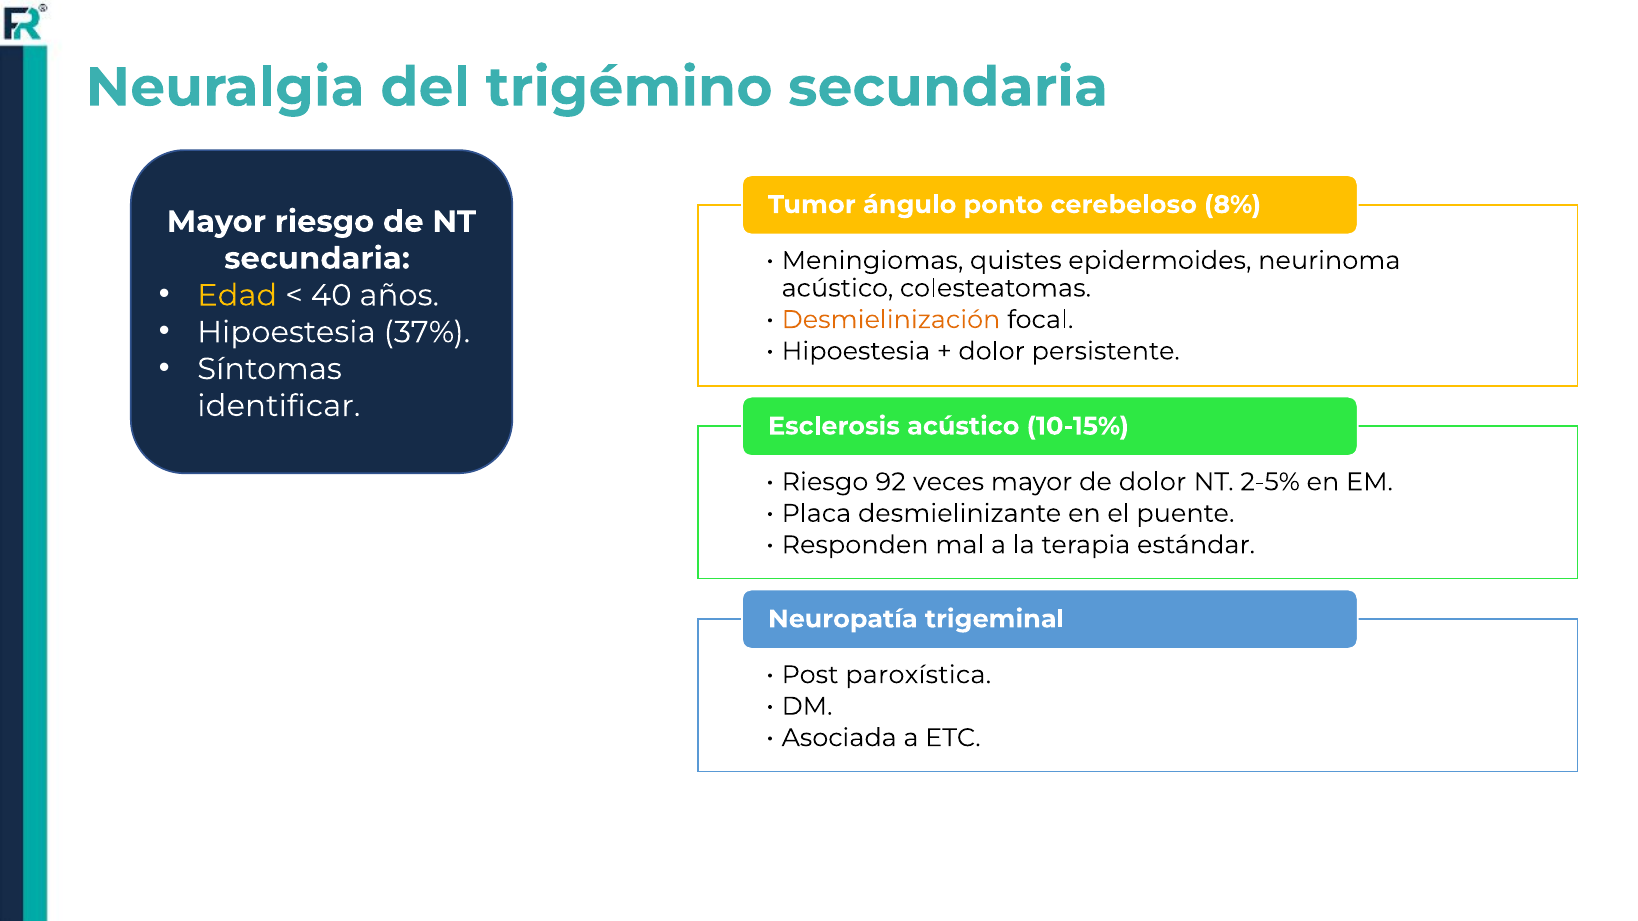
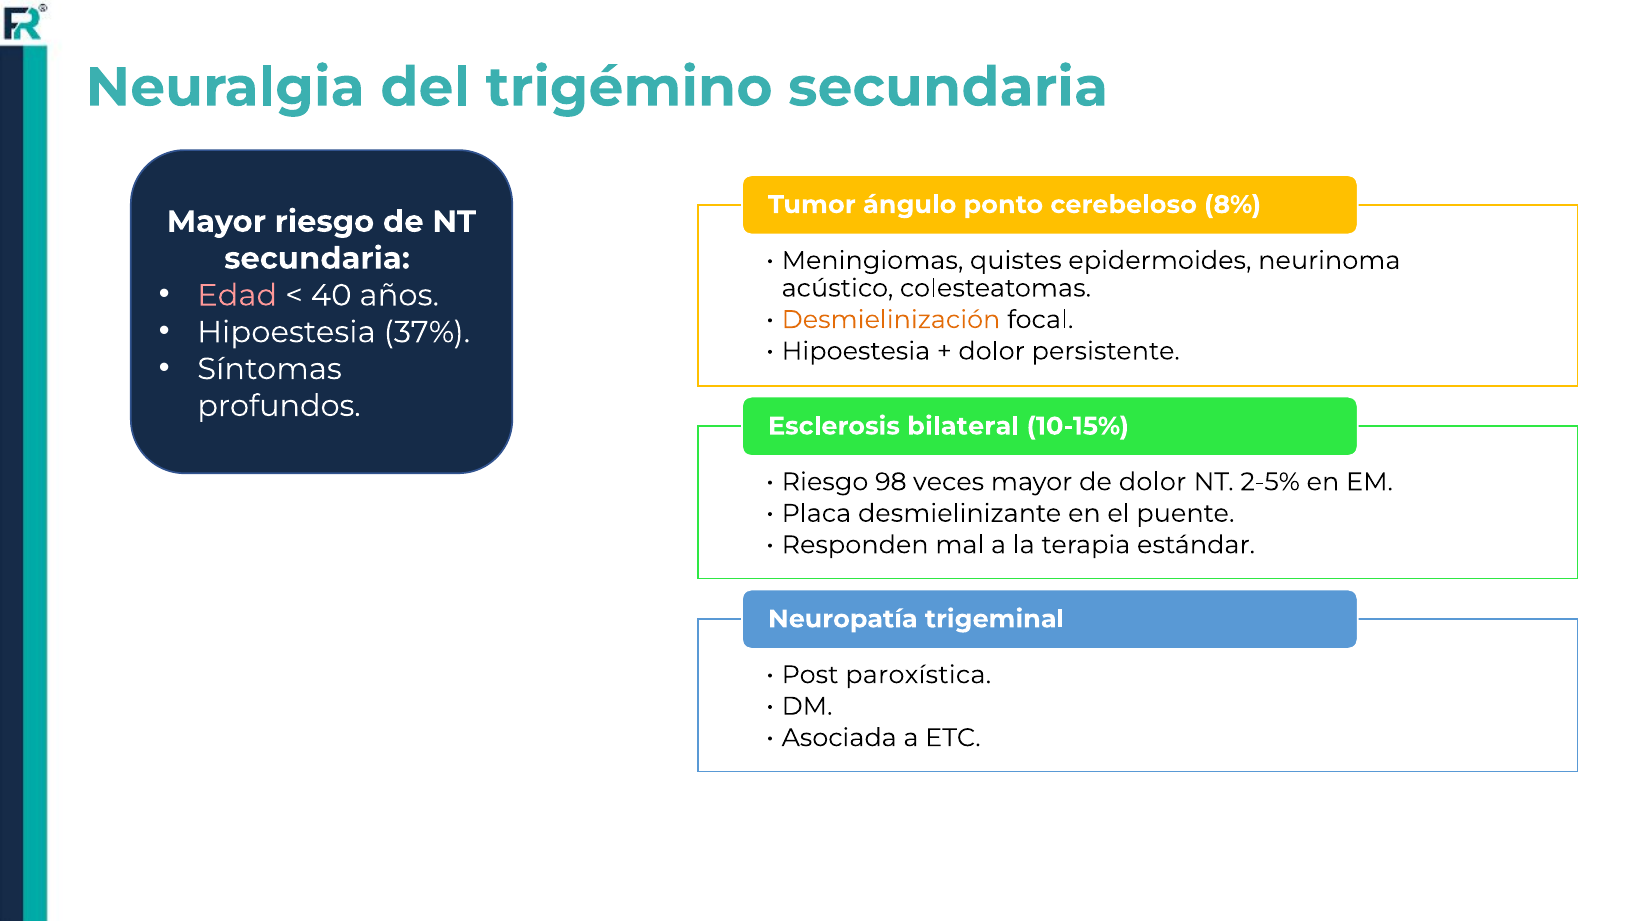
Edad colour: yellow -> pink
identificar: identificar -> profundos
Esclerosis acústico: acústico -> bilateral
92: 92 -> 98
